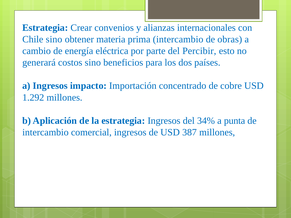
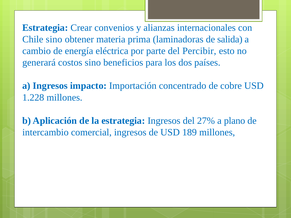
prima intercambio: intercambio -> laminadoras
obras: obras -> salida
1.292: 1.292 -> 1.228
34%: 34% -> 27%
punta: punta -> plano
387: 387 -> 189
